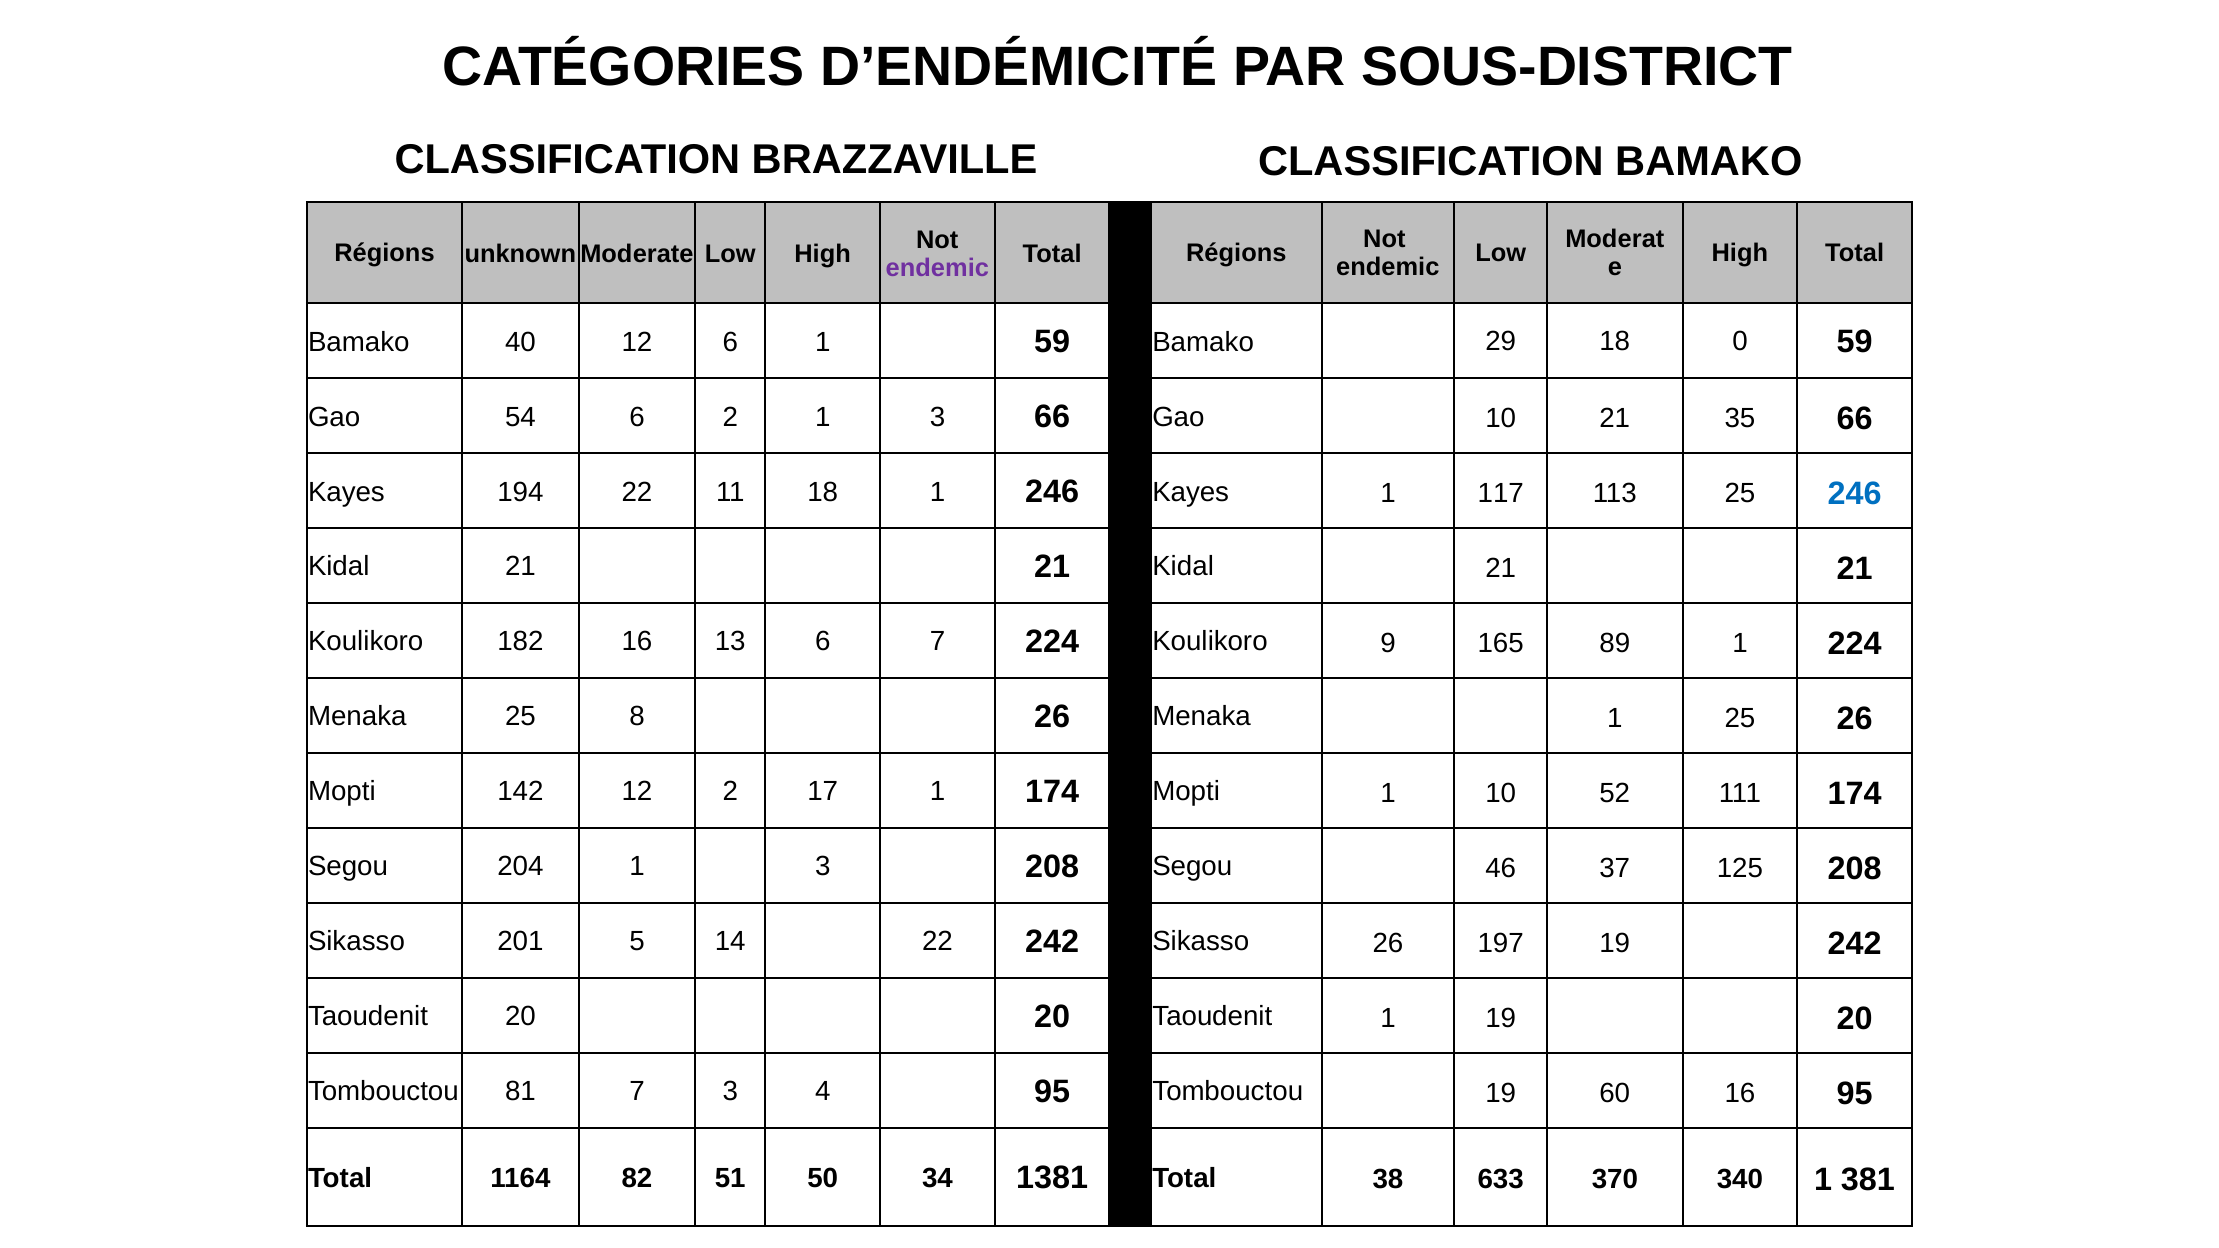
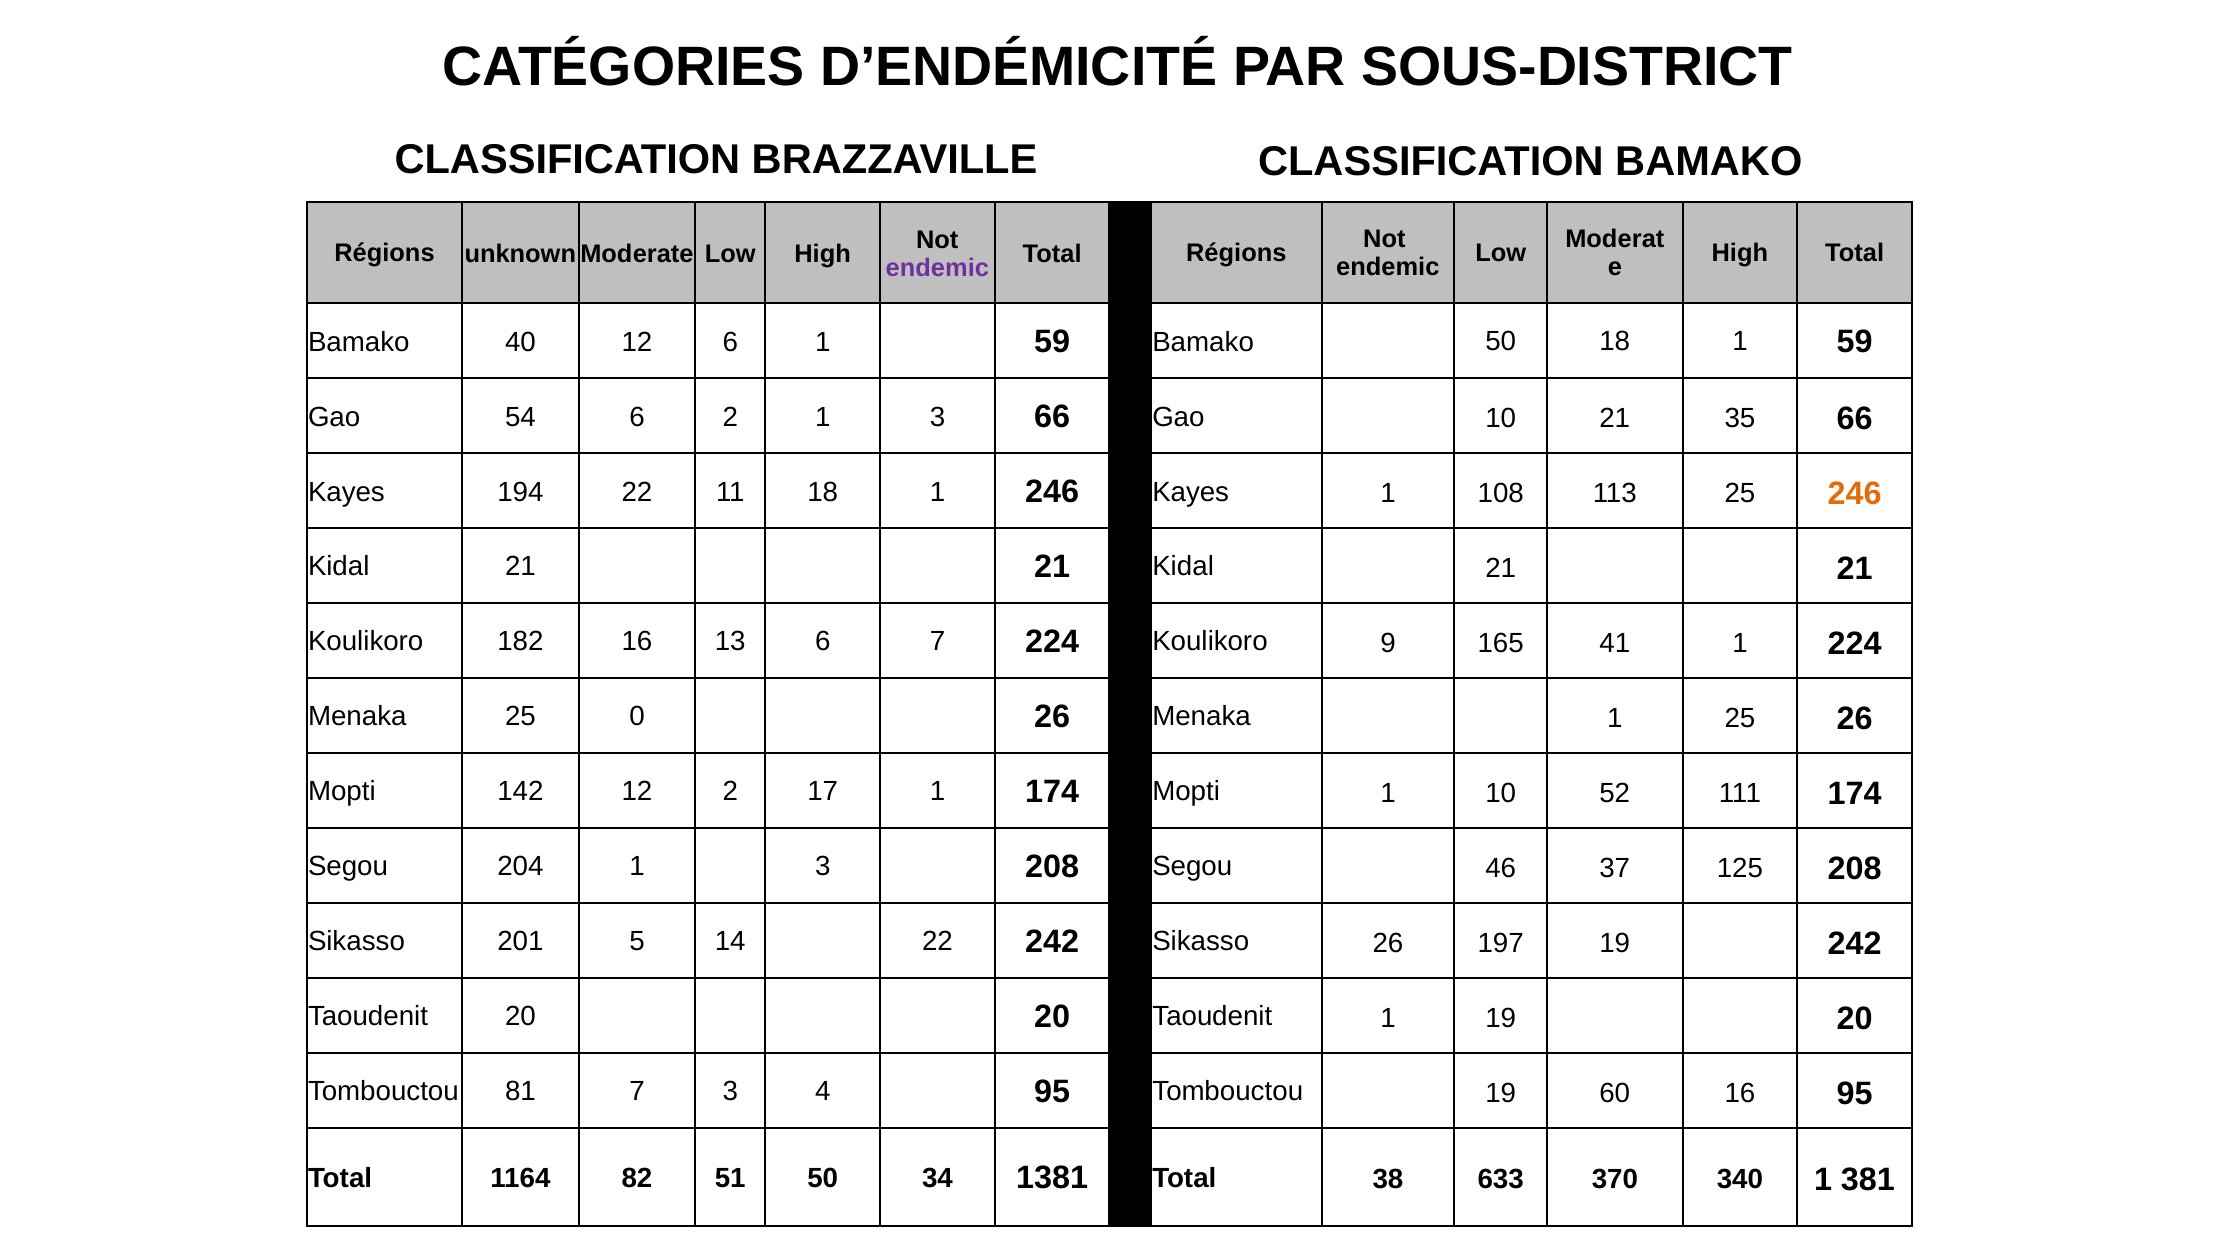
Bamako 29: 29 -> 50
0 at (1740, 341): 0 -> 1
117: 117 -> 108
246 at (1855, 494) colour: blue -> orange
89: 89 -> 41
8: 8 -> 0
